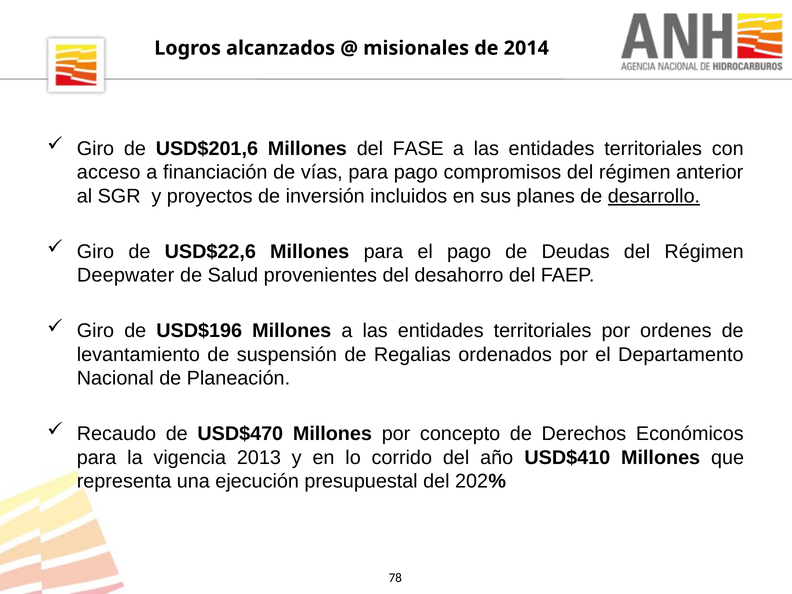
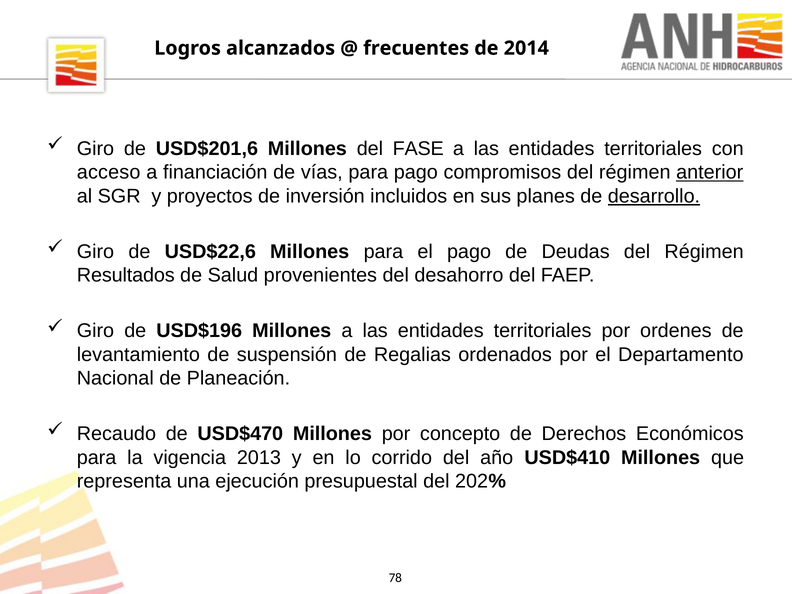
misionales: misionales -> frecuentes
anterior underline: none -> present
Deepwater: Deepwater -> Resultados
